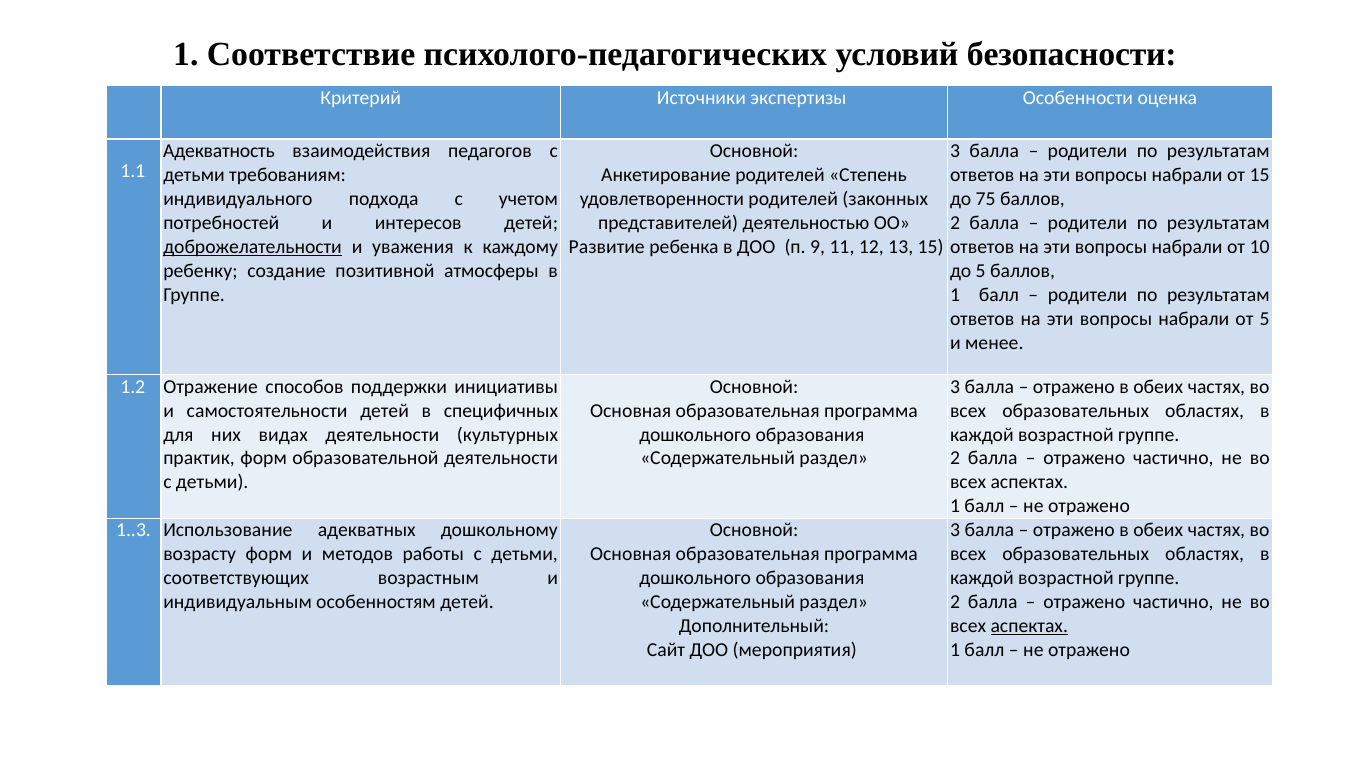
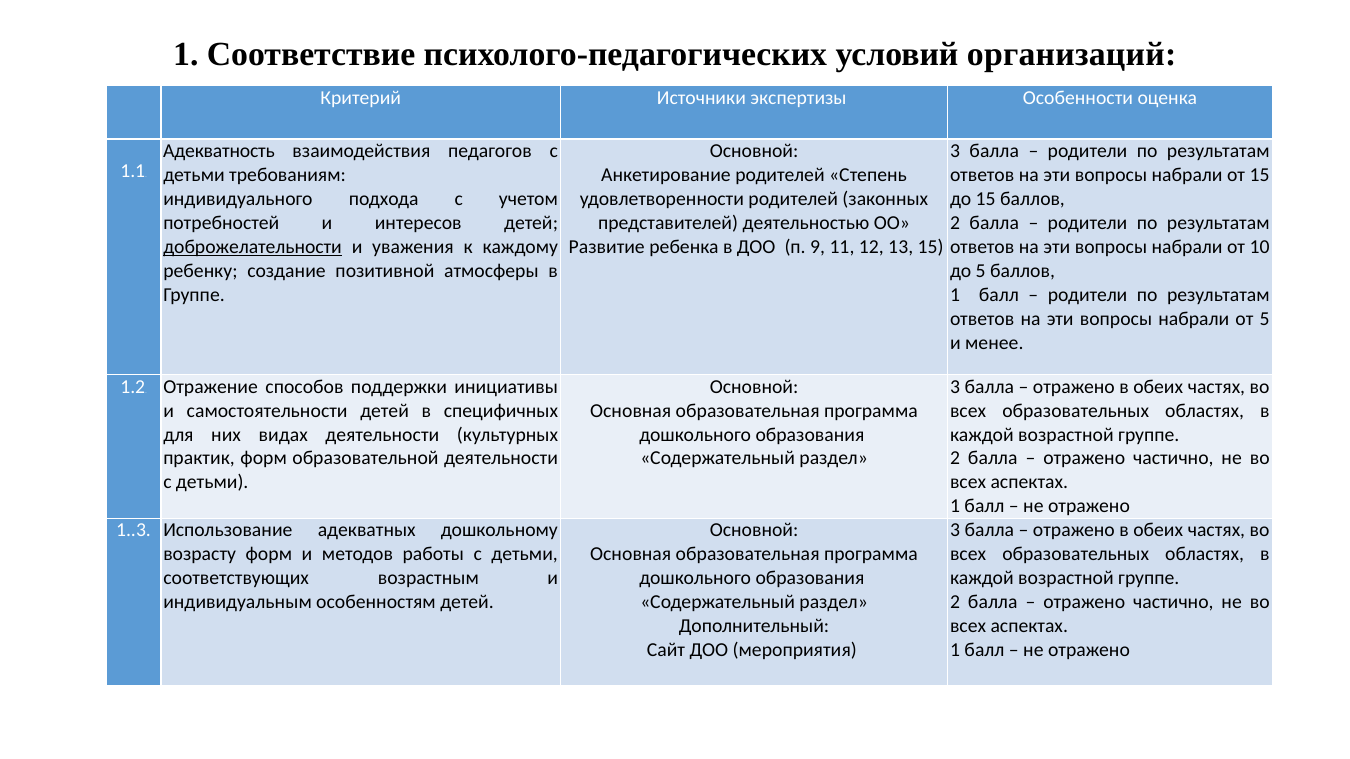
безопасности: безопасности -> организаций
до 75: 75 -> 15
аспектах at (1029, 626) underline: present -> none
